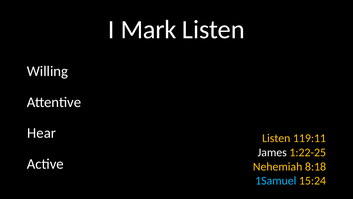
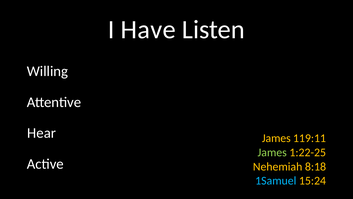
Mark: Mark -> Have
Listen at (276, 138): Listen -> James
James at (272, 152) colour: white -> light green
